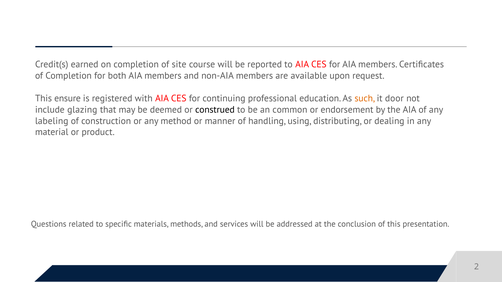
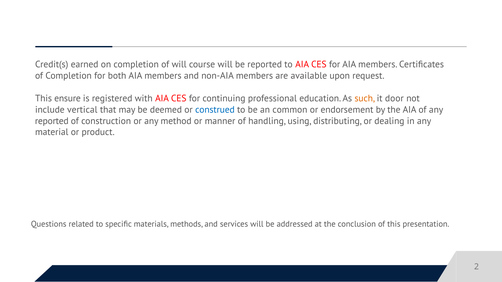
of site: site -> will
glazing: glazing -> vertical
construed colour: black -> blue
labeling at (52, 121): labeling -> reported
